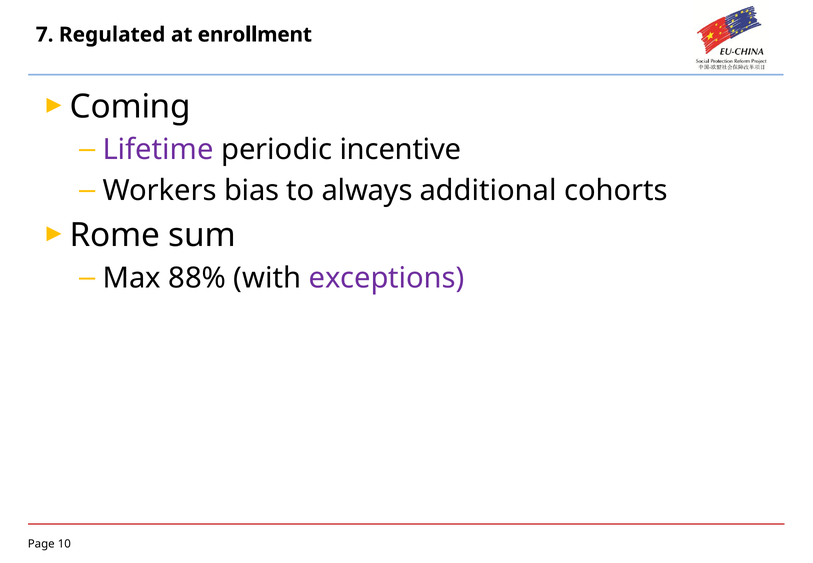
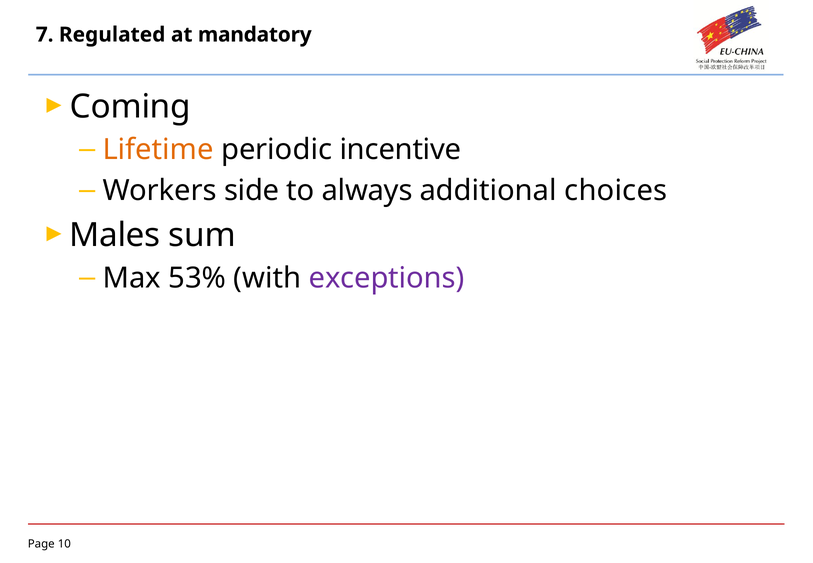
enrollment: enrollment -> mandatory
Lifetime colour: purple -> orange
bias: bias -> side
cohorts: cohorts -> choices
Rome: Rome -> Males
88%: 88% -> 53%
